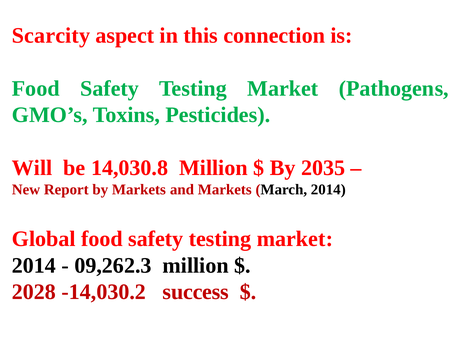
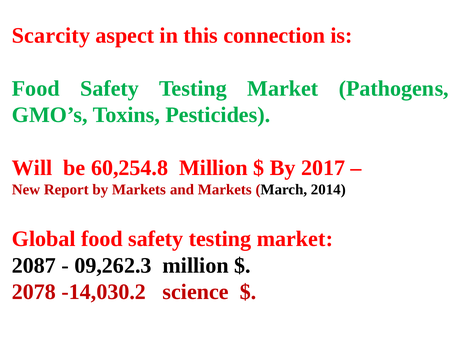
14,030.8: 14,030.8 -> 60,254.8
2035: 2035 -> 2017
2014 at (34, 265): 2014 -> 2087
2028: 2028 -> 2078
success: success -> science
